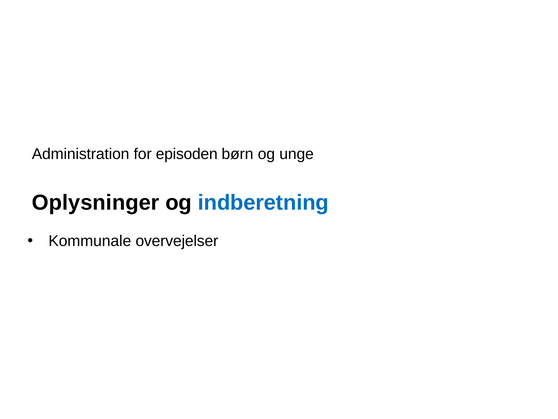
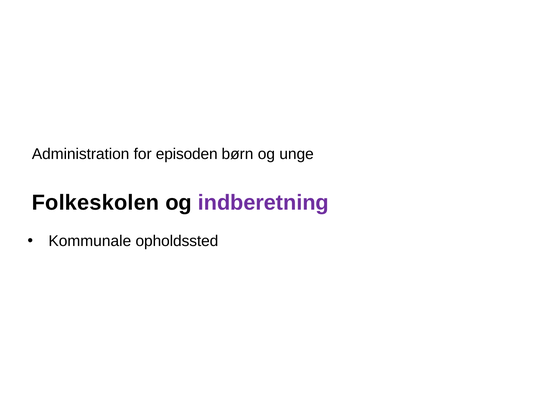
Oplysninger: Oplysninger -> Folkeskolen
indberetning colour: blue -> purple
overvejelser: overvejelser -> opholdssted
